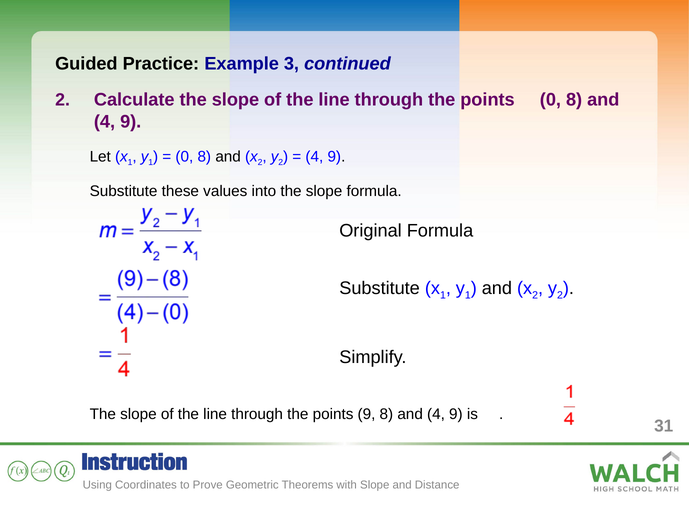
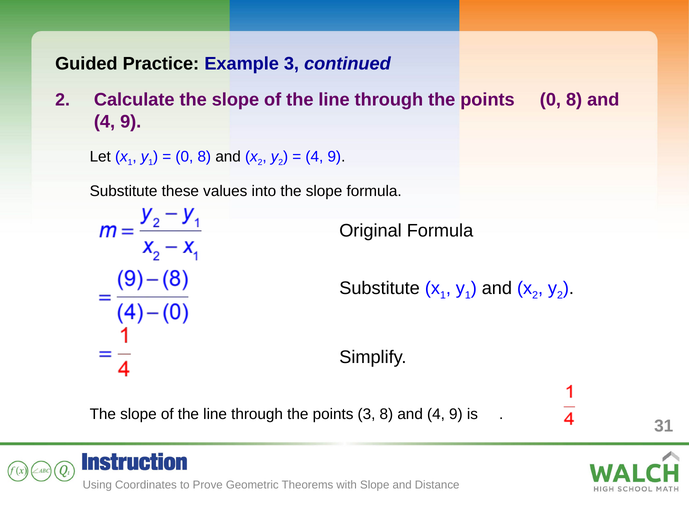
points 9: 9 -> 3
